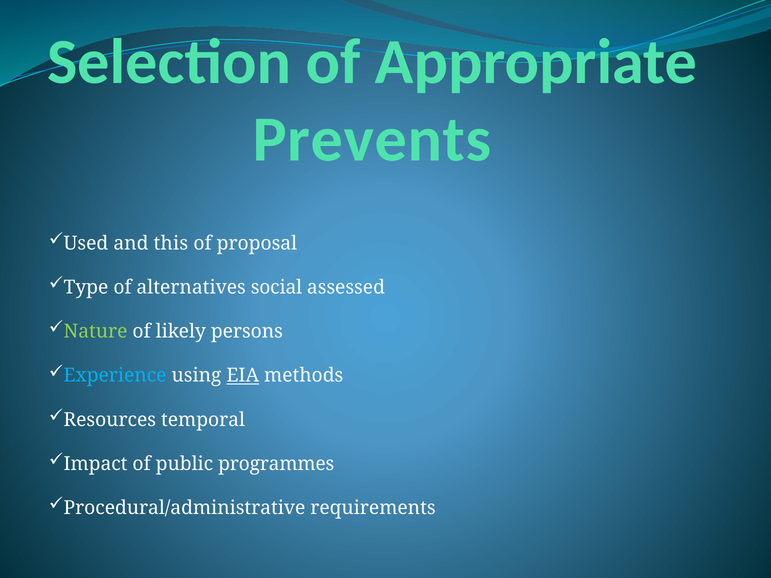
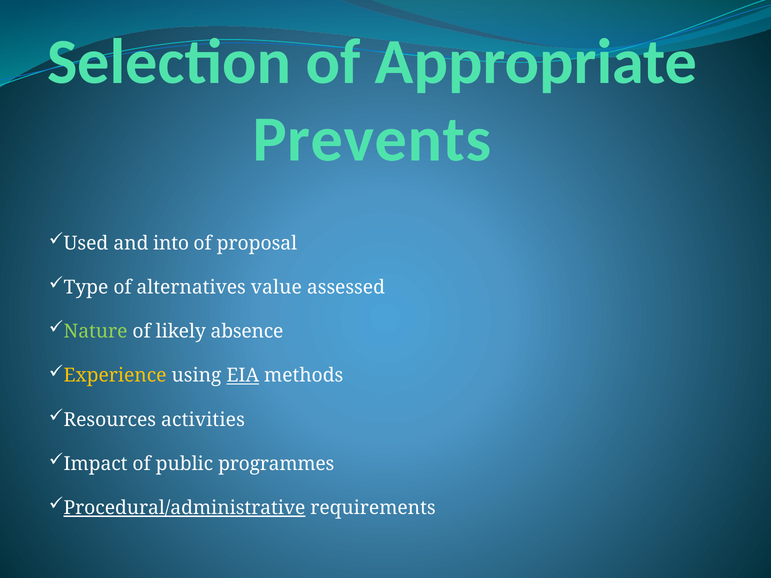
this: this -> into
social: social -> value
persons: persons -> absence
Experience colour: light blue -> yellow
temporal: temporal -> activities
Procedural/administrative underline: none -> present
